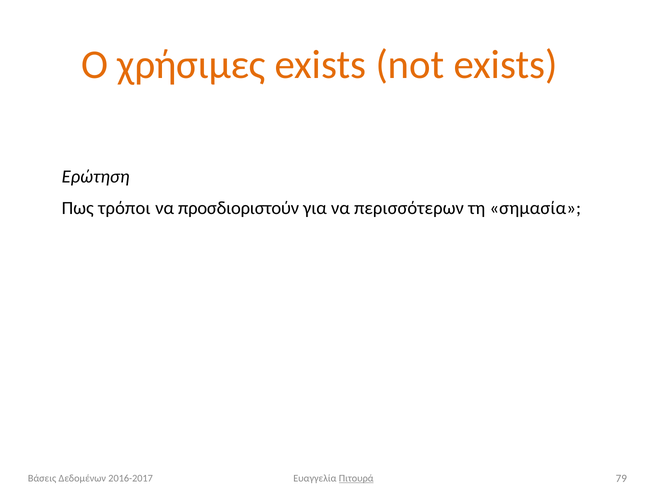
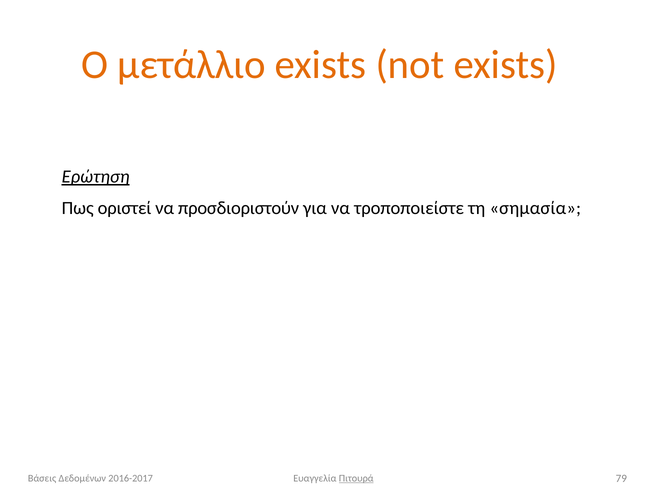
χρήσιμες: χρήσιμες -> μετάλλιο
Ερώτηση underline: none -> present
τρόποι: τρόποι -> οριστεί
περισσότερων: περισσότερων -> τροποποιείστε
